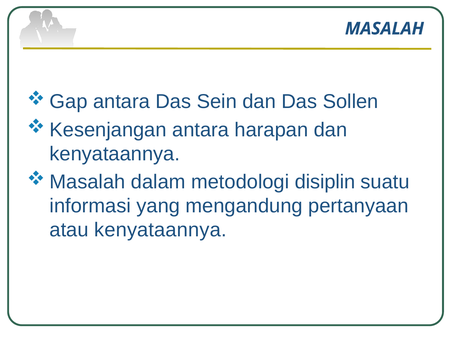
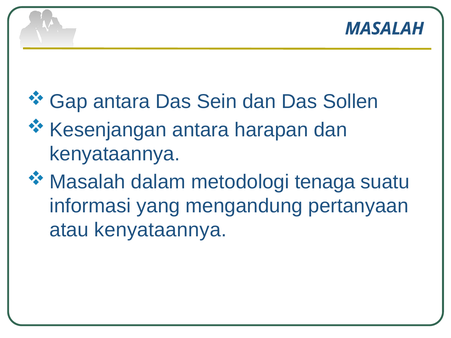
disiplin: disiplin -> tenaga
